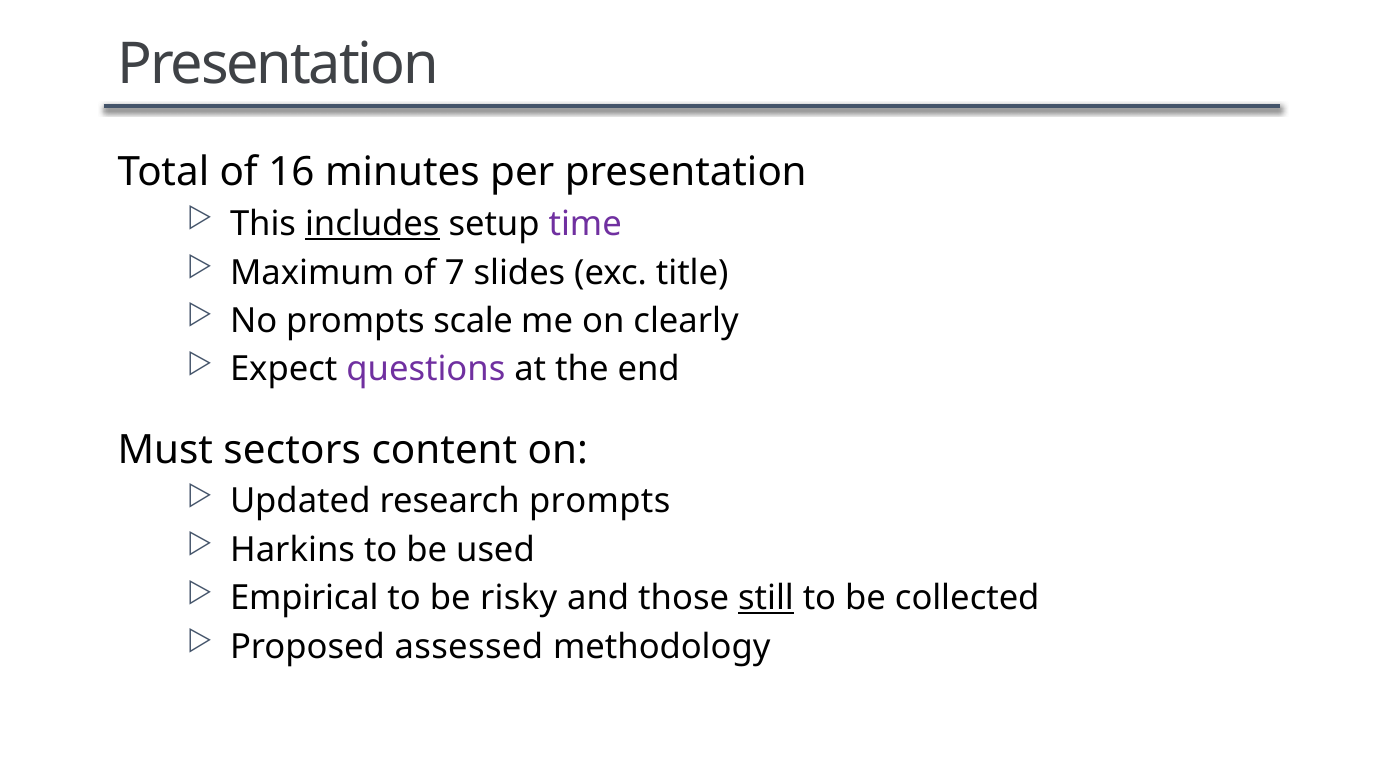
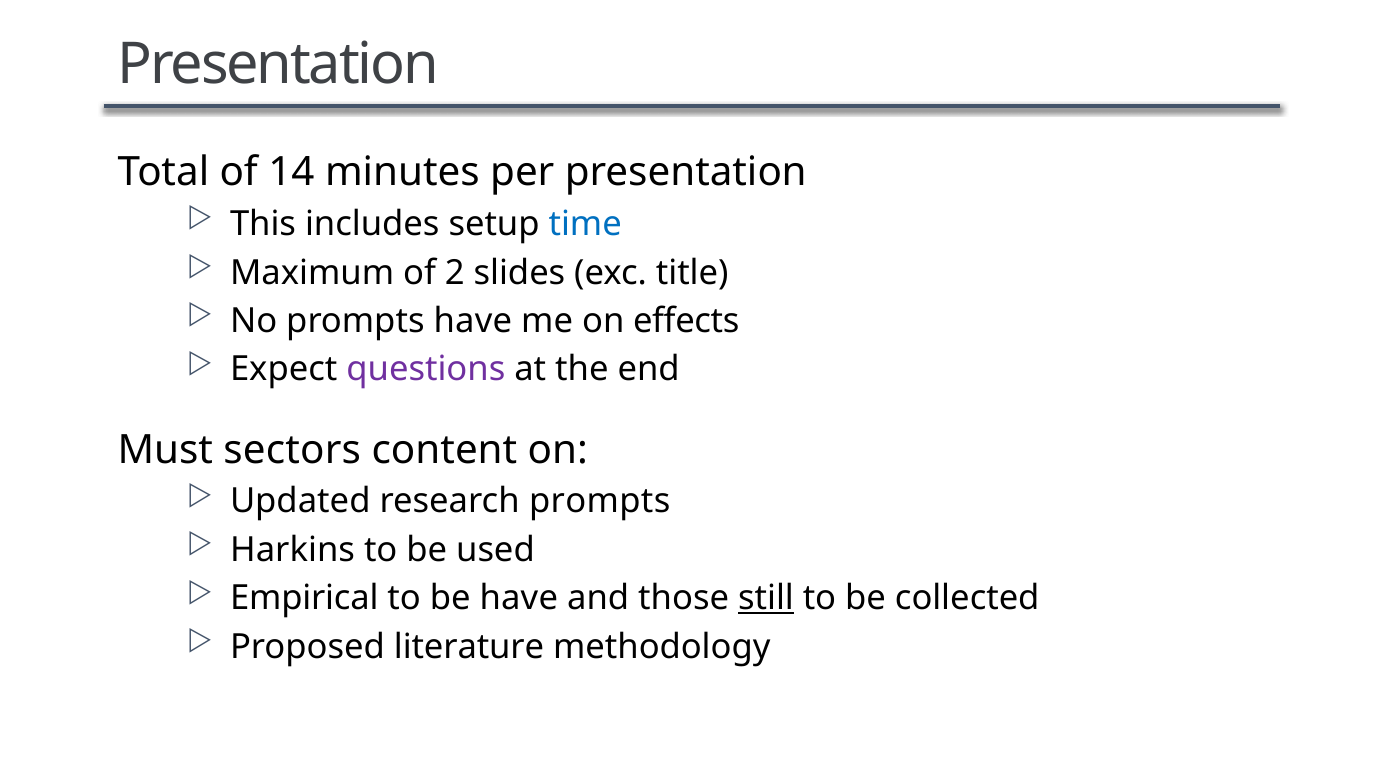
16: 16 -> 14
includes underline: present -> none
time colour: purple -> blue
7: 7 -> 2
prompts scale: scale -> have
clearly: clearly -> effects
be risky: risky -> have
assessed: assessed -> literature
